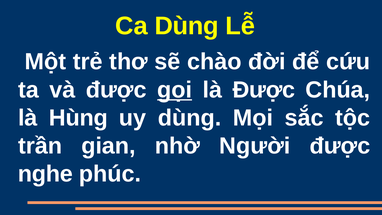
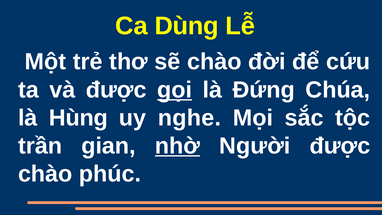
là Được: Được -> Đứng
uy dùng: dùng -> nghe
nhờ underline: none -> present
nghe at (45, 174): nghe -> chào
